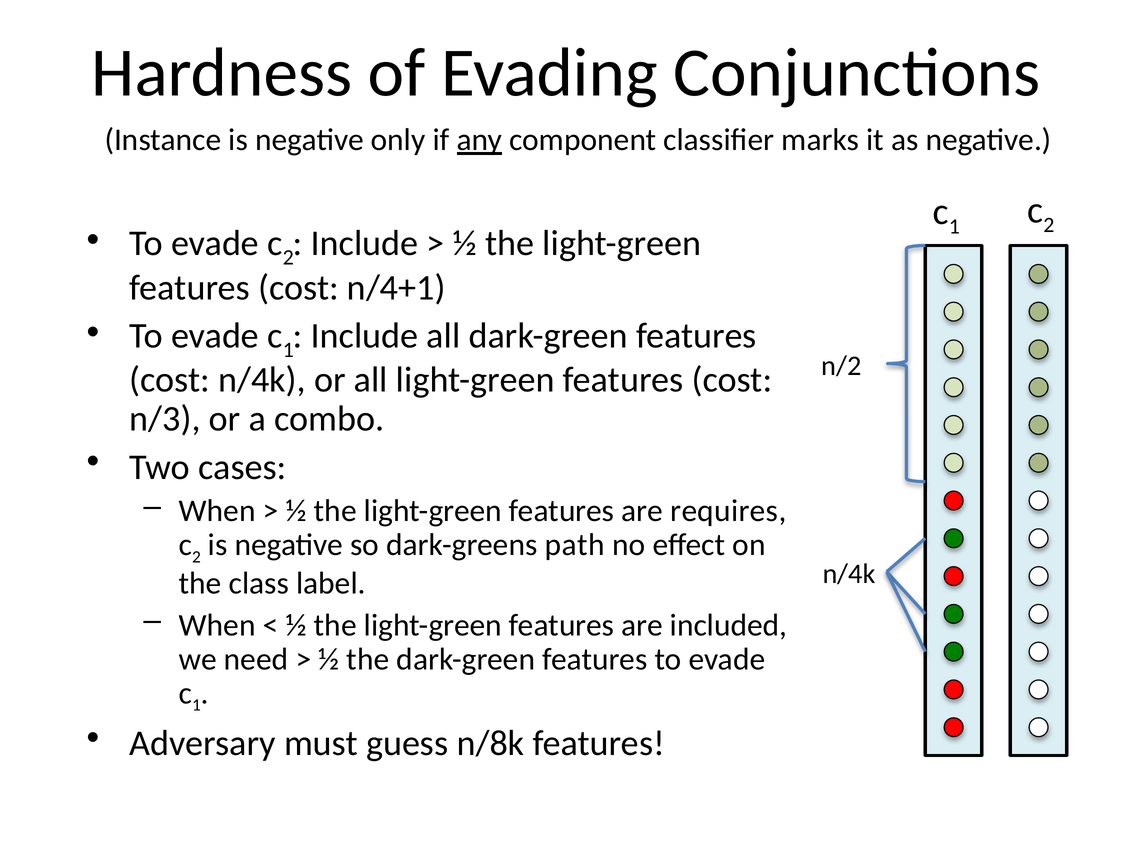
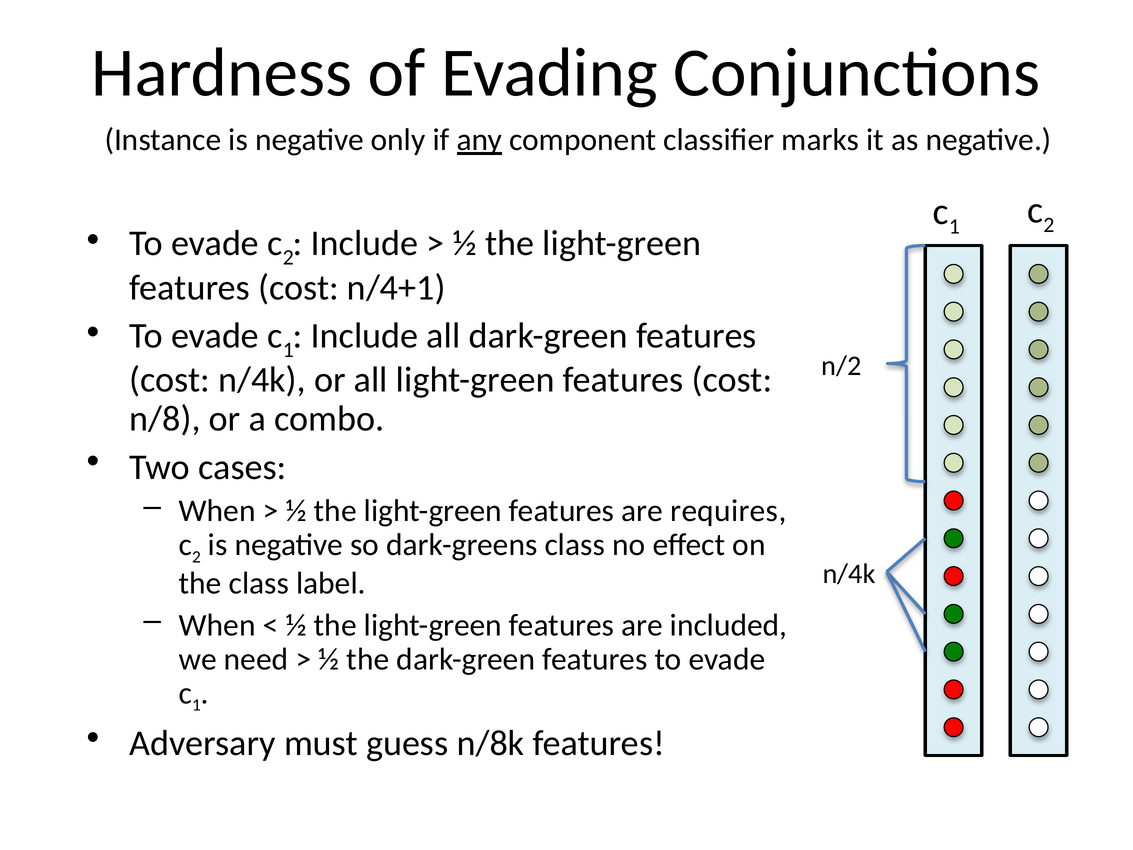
n/3: n/3 -> n/8
dark-greens path: path -> class
